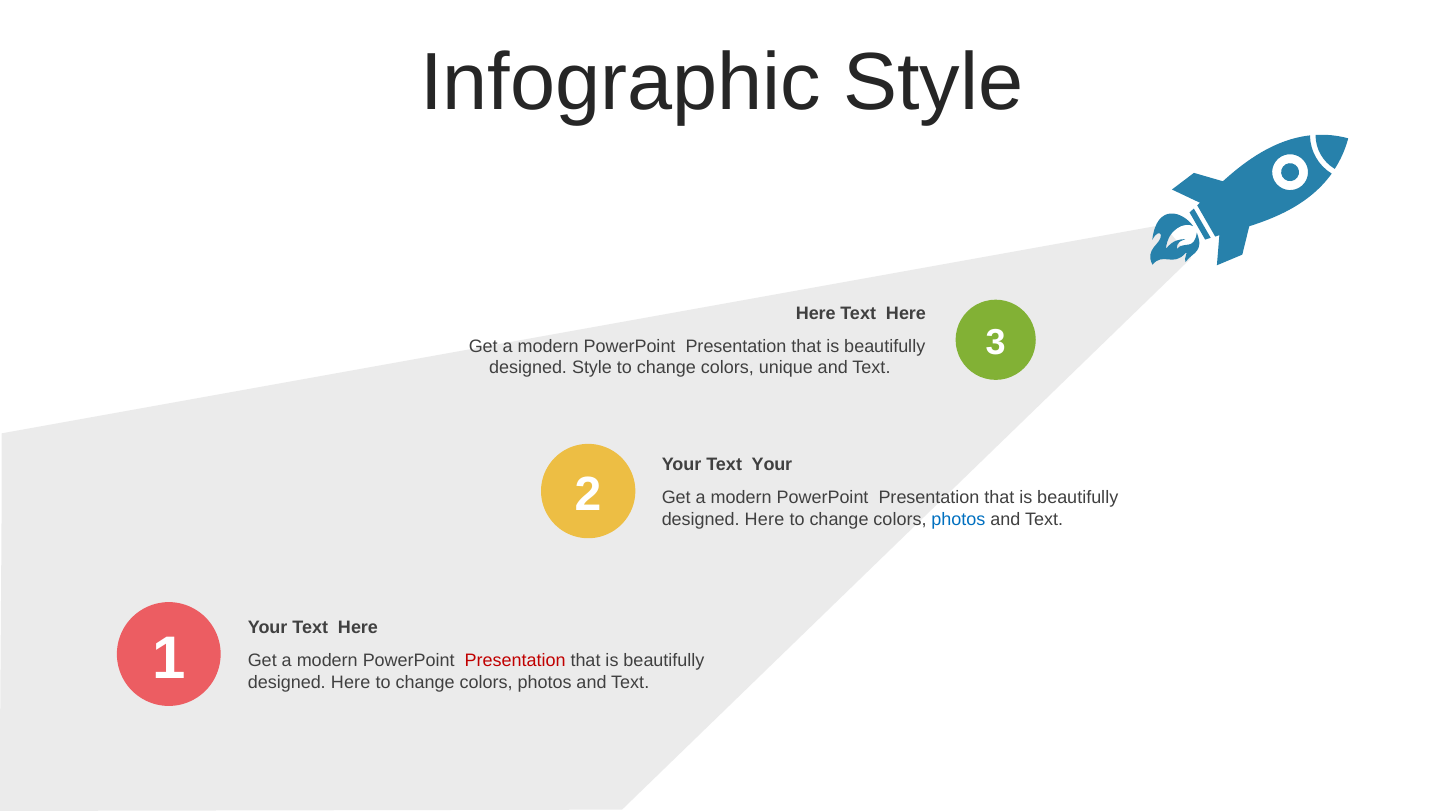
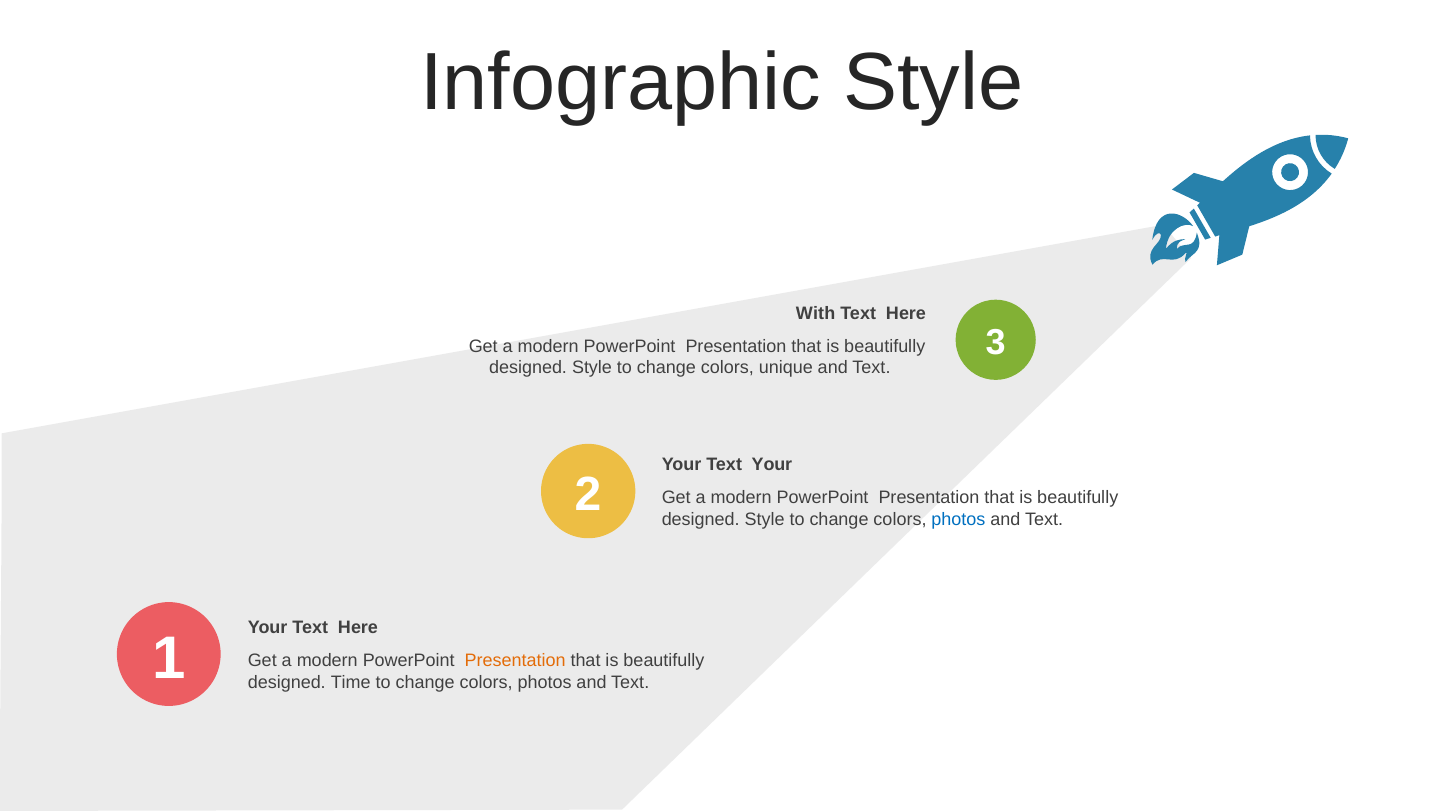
Here at (816, 313): Here -> With
Here at (765, 519): Here -> Style
Presentation at (515, 660) colour: red -> orange
Here at (351, 682): Here -> Time
